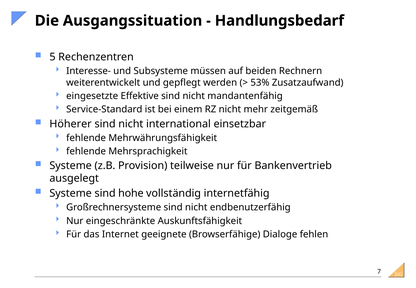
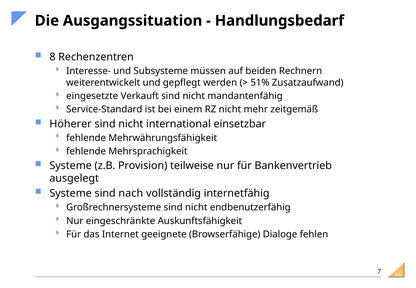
5: 5 -> 8
53%: 53% -> 51%
Effektive: Effektive -> Verkauft
hohe: hohe -> nach
